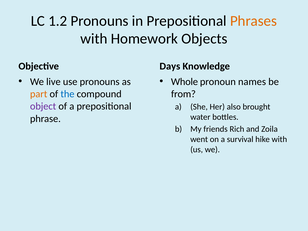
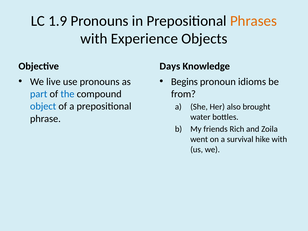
1.2: 1.2 -> 1.9
Homework: Homework -> Experience
Whole: Whole -> Begins
names: names -> idioms
part colour: orange -> blue
object colour: purple -> blue
